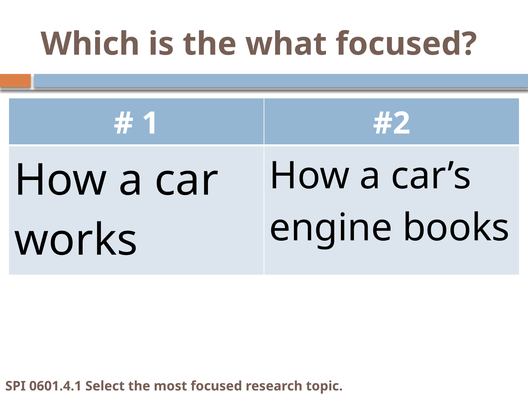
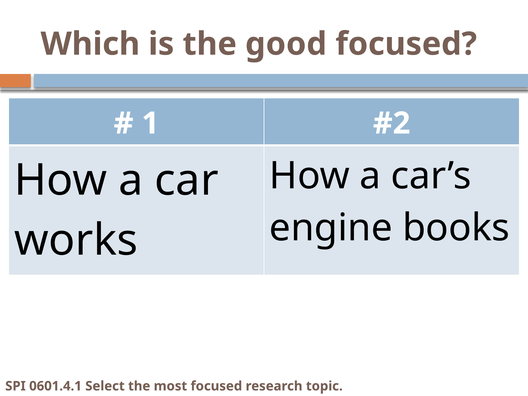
what: what -> good
